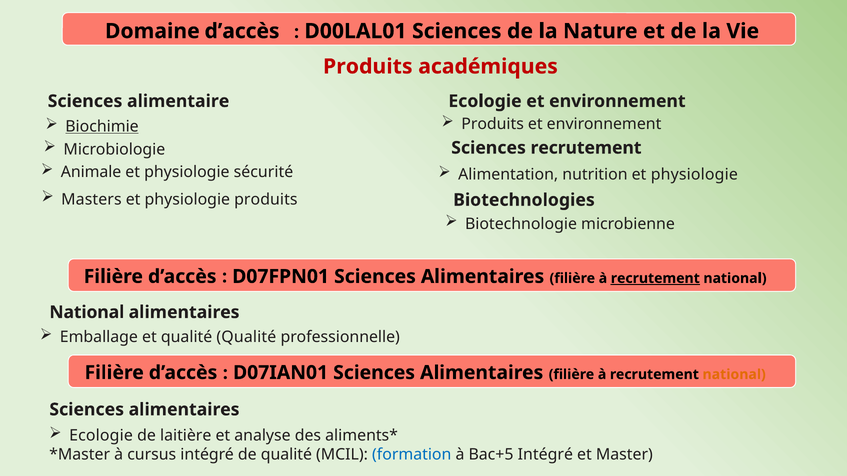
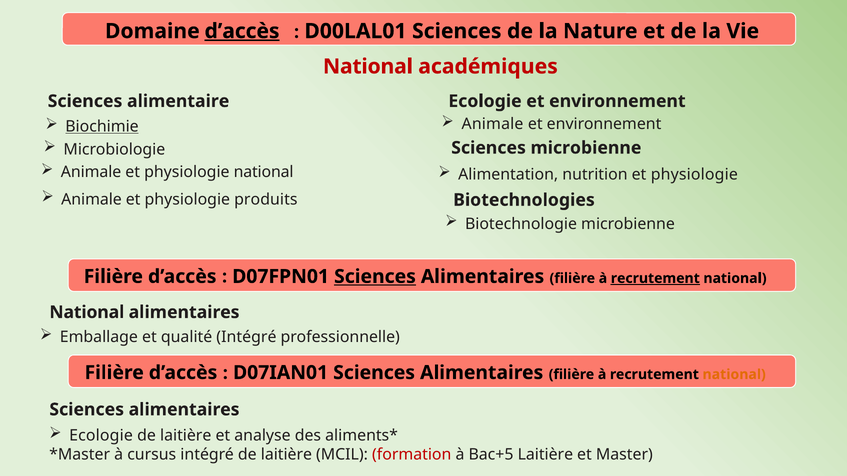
d’accès at (242, 31) underline: none -> present
Produits at (368, 67): Produits -> National
Produits at (493, 124): Produits -> Animale
Sciences recrutement: recrutement -> microbienne
physiologie sécurité: sécurité -> national
Masters at (91, 199): Masters -> Animale
Sciences at (375, 277) underline: none -> present
qualité Qualité: Qualité -> Intégré
intégré de qualité: qualité -> laitière
formation colour: blue -> red
Bac+5 Intégré: Intégré -> Laitière
